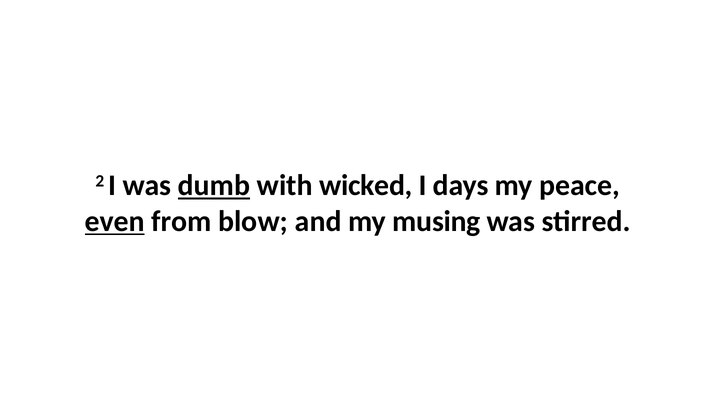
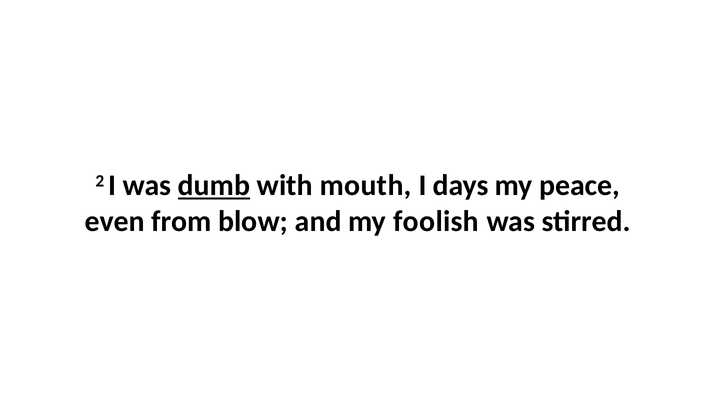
wicked: wicked -> mouth
even underline: present -> none
musing: musing -> foolish
